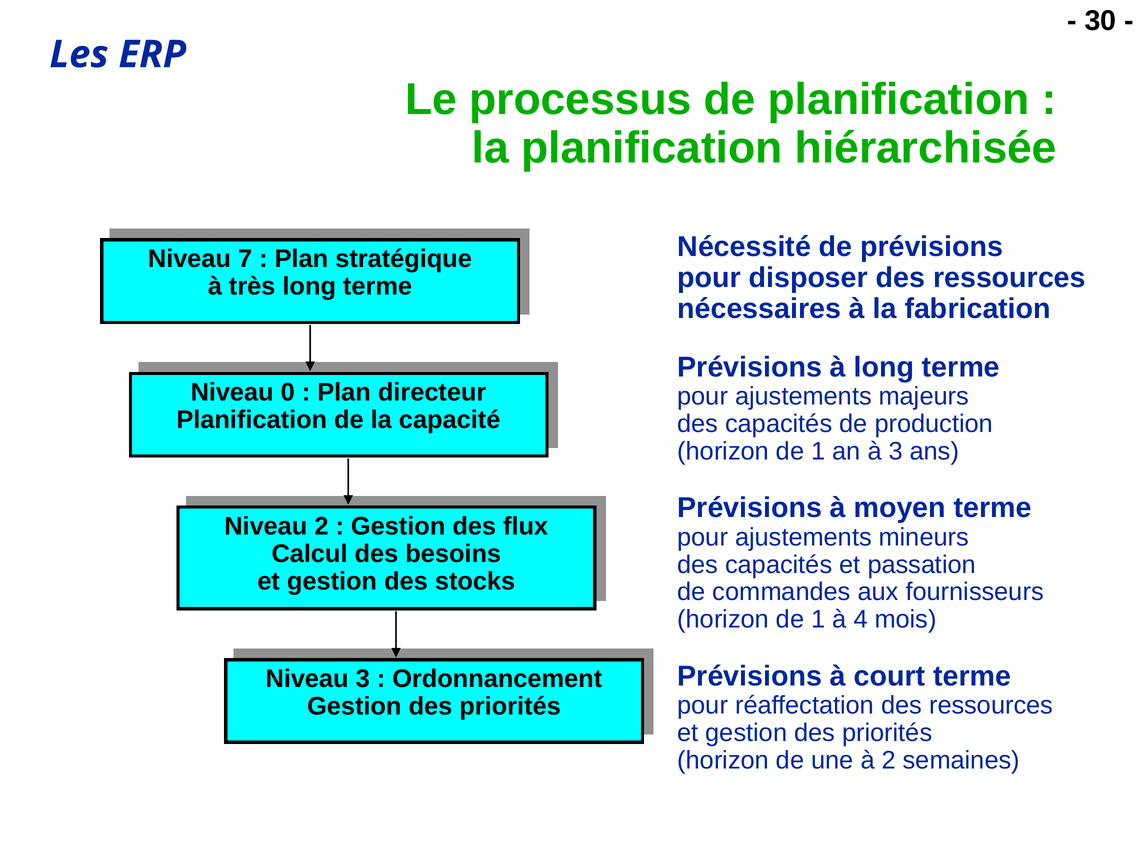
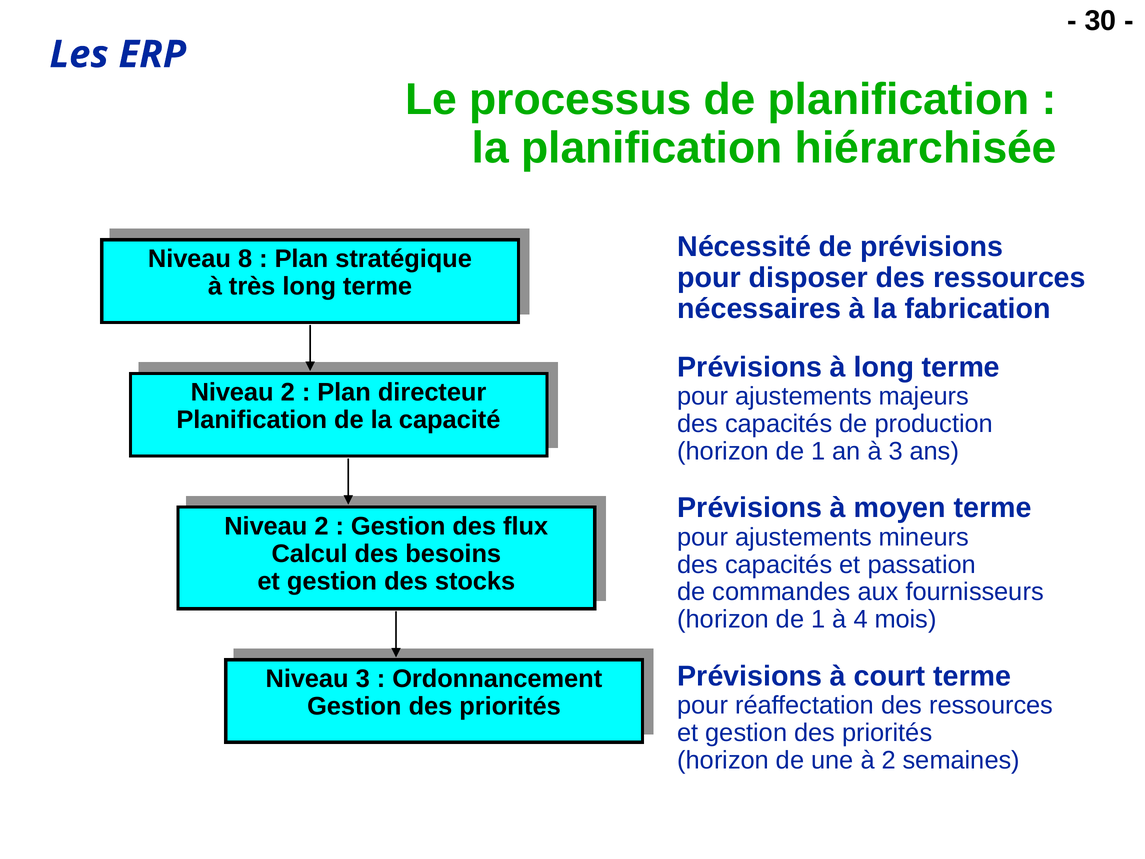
7: 7 -> 8
0 at (288, 392): 0 -> 2
